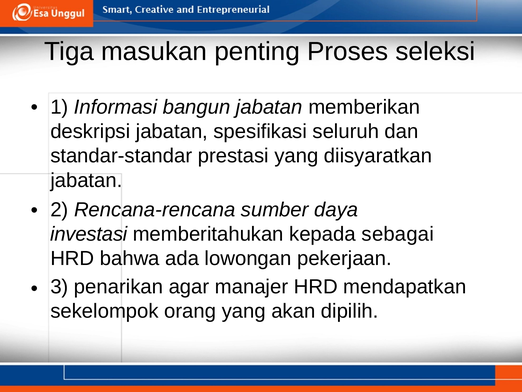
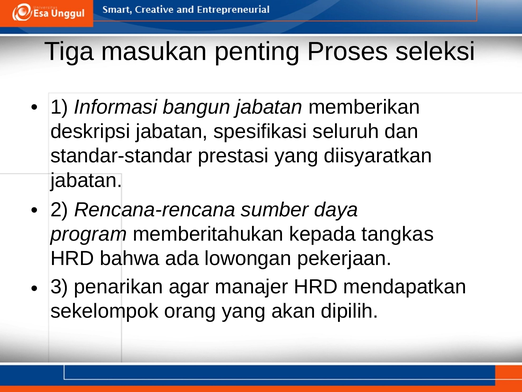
investasi: investasi -> program
sebagai: sebagai -> tangkas
